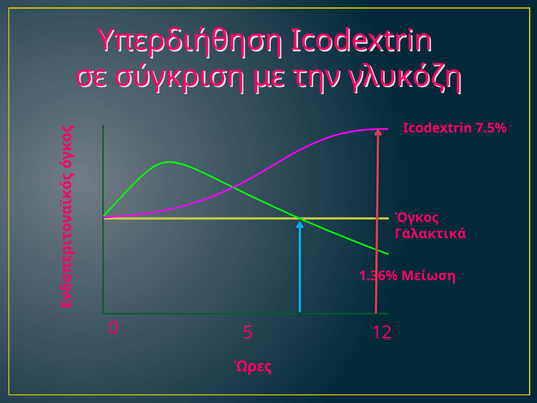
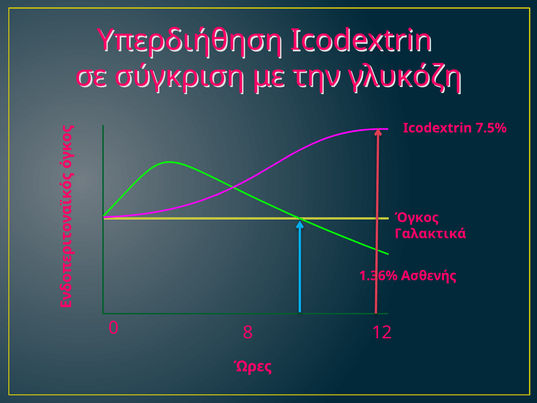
Μείωση: Μείωση -> Ασθενής
5: 5 -> 8
